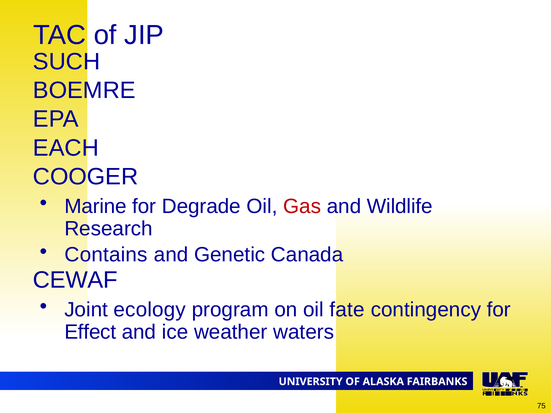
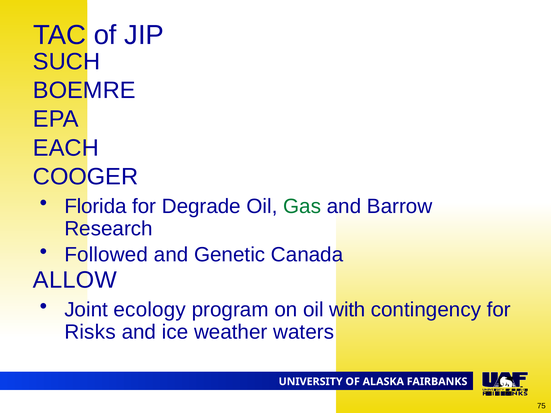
Marine: Marine -> Florida
Gas colour: red -> green
Wildlife: Wildlife -> Barrow
Contains: Contains -> Followed
CEWAF: CEWAF -> ALLOW
fate: fate -> with
Effect: Effect -> Risks
